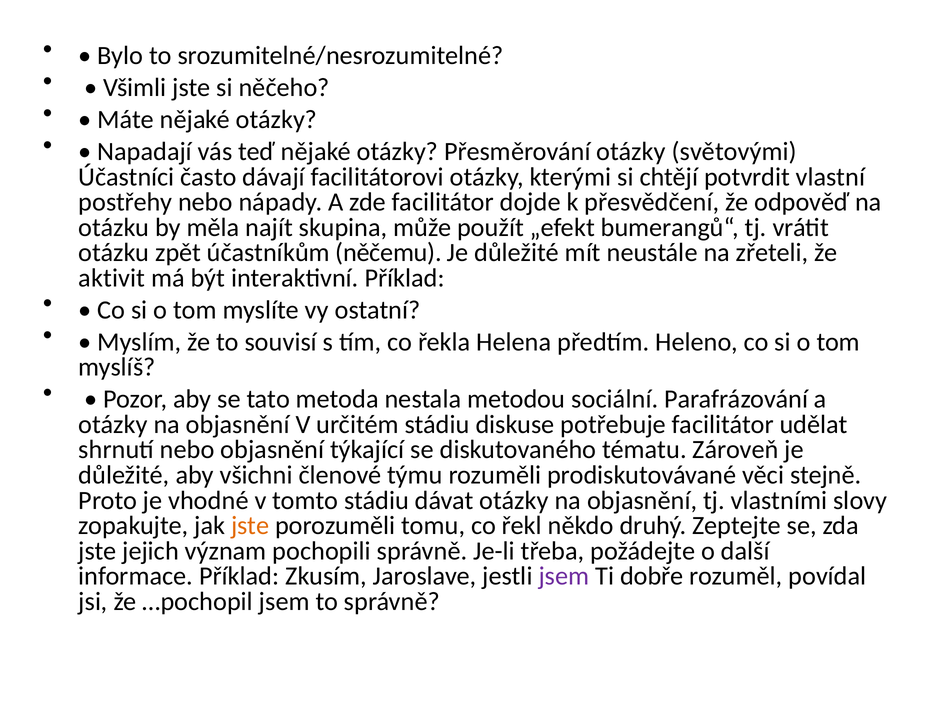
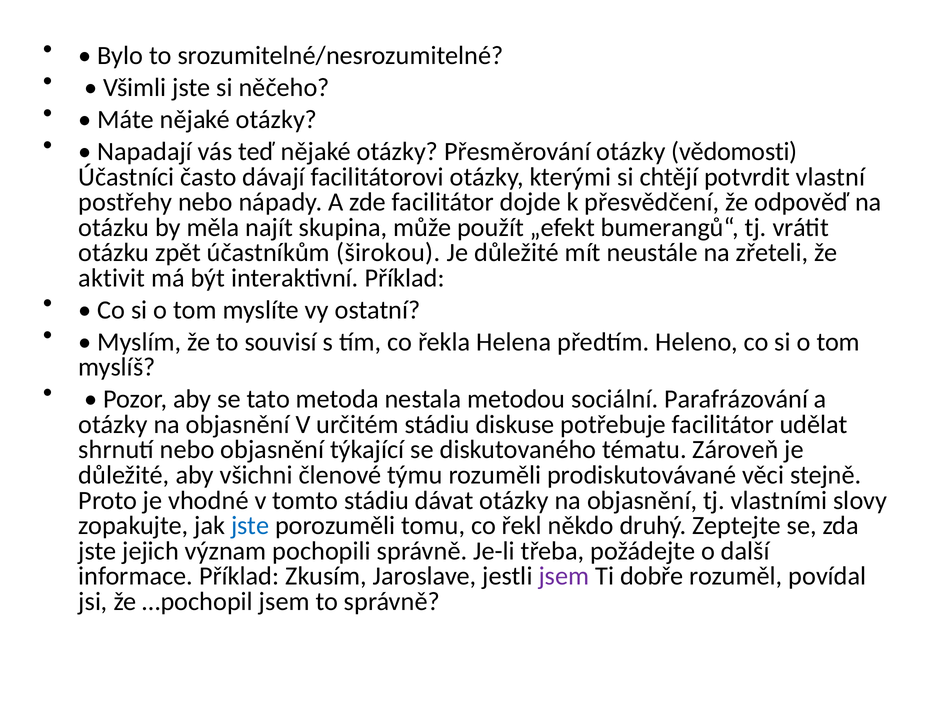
světovými: světovými -> vědomosti
něčemu: něčemu -> širokou
jste at (250, 525) colour: orange -> blue
